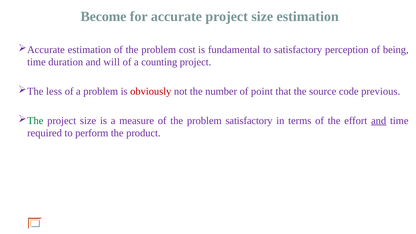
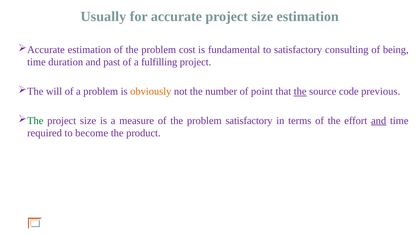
Become: Become -> Usually
perception: perception -> consulting
will: will -> past
counting: counting -> fulfilling
less: less -> will
obviously colour: red -> orange
the at (300, 91) underline: none -> present
perform: perform -> become
